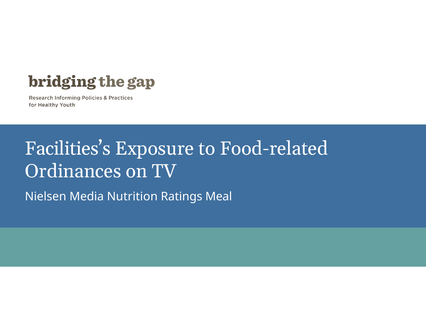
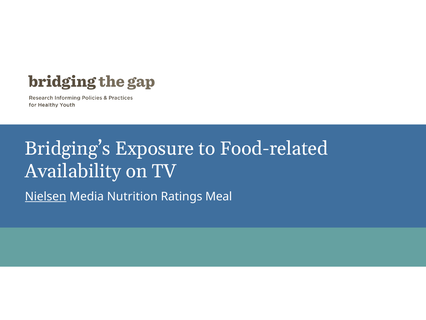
Facilities’s: Facilities’s -> Bridging’s
Ordinances: Ordinances -> Availability
Nielsen underline: none -> present
